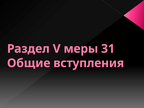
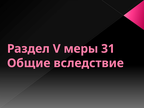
вступления: вступления -> вследствие
